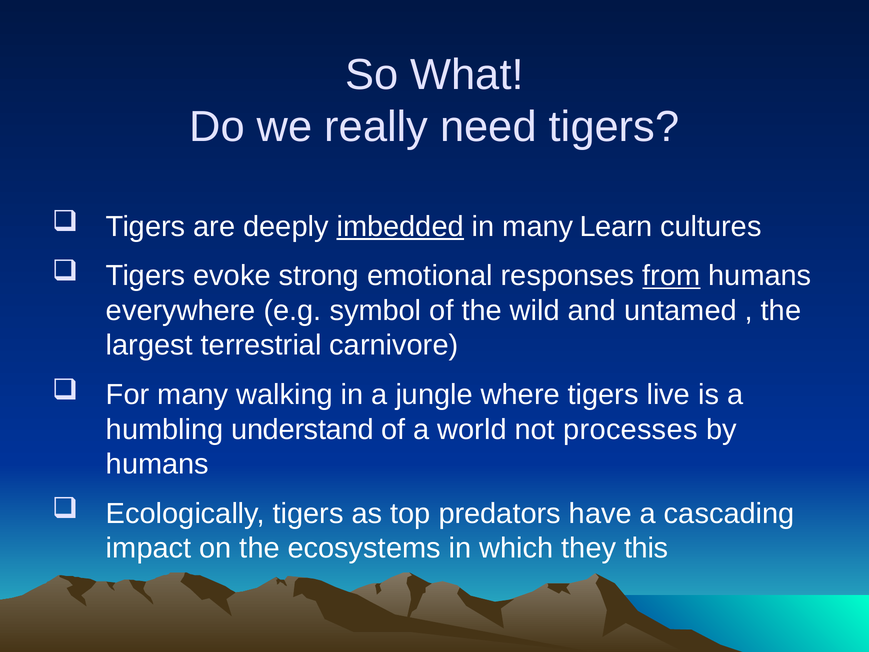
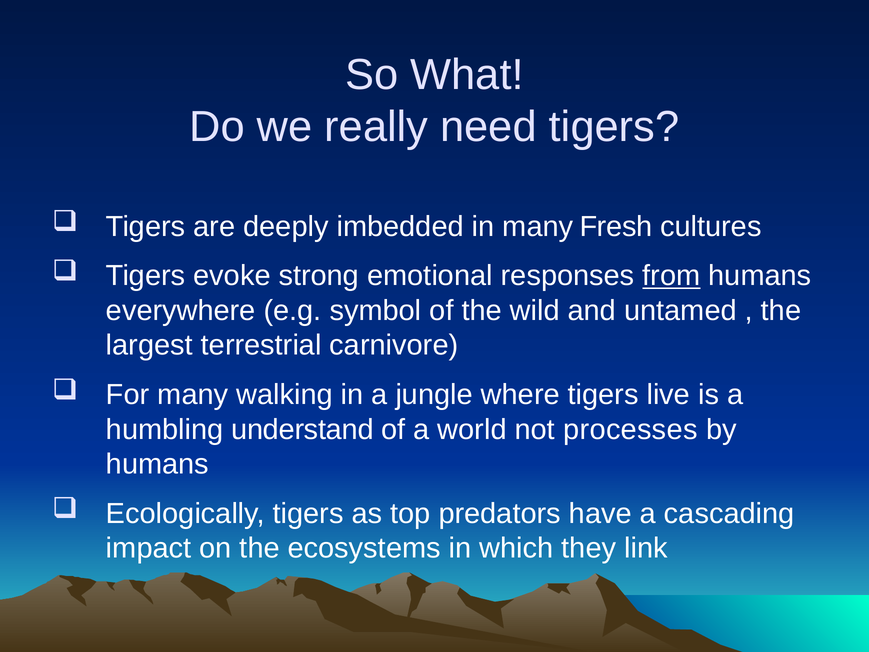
imbedded underline: present -> none
Learn: Learn -> Fresh
this: this -> link
